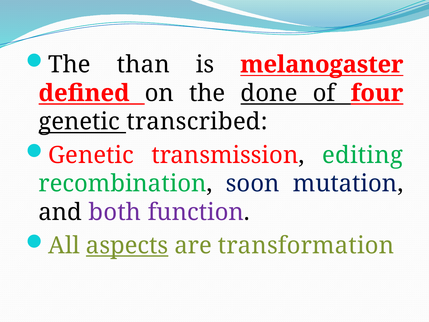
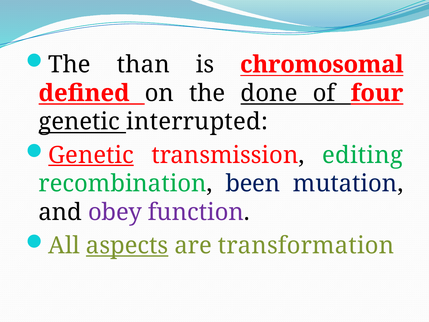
melanogaster: melanogaster -> chromosomal
transcribed: transcribed -> interrupted
Genetic at (91, 155) underline: none -> present
soon: soon -> been
both: both -> obey
